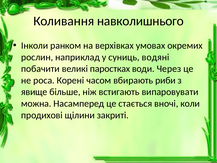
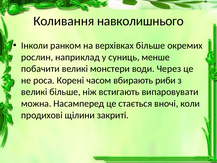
верхівках умовах: умовах -> більше
водяні: водяні -> менше
паростках: паростках -> монстери
явище at (34, 92): явище -> великі
